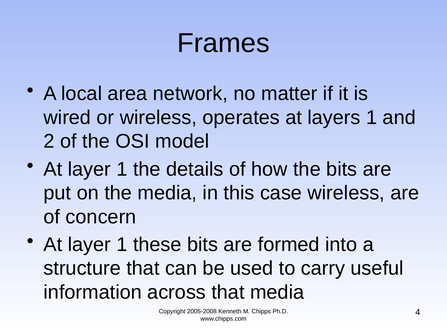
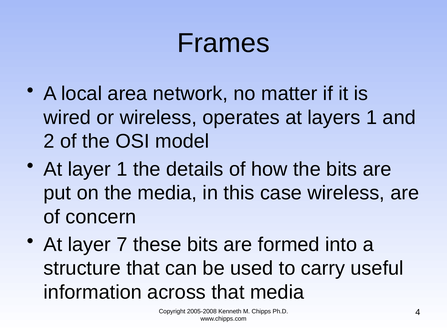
1 at (122, 245): 1 -> 7
